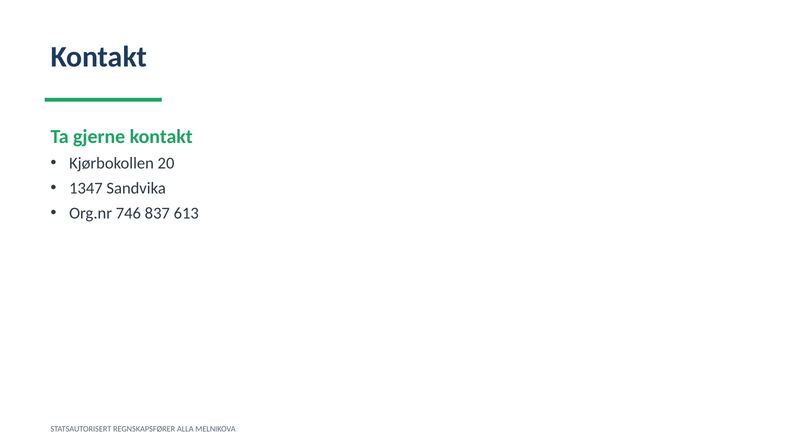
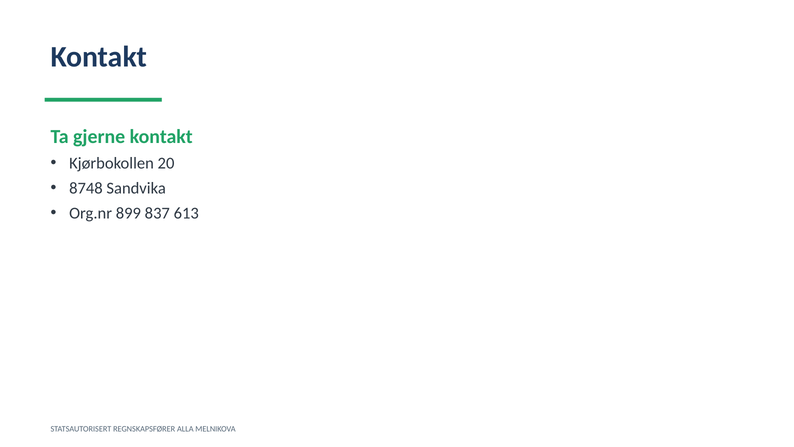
1347: 1347 -> 8748
746: 746 -> 899
